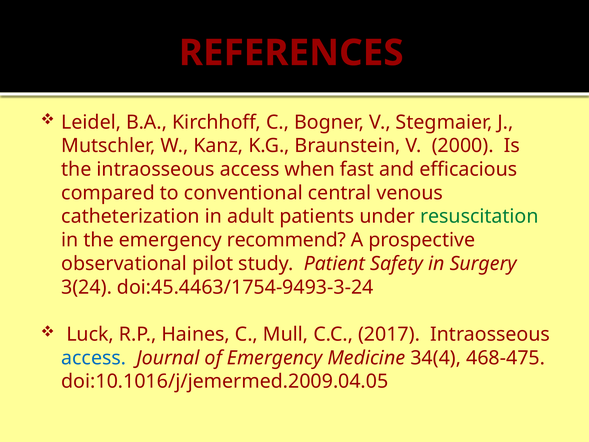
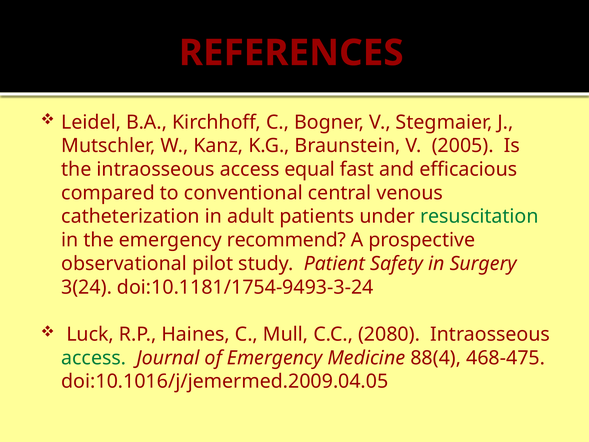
2000: 2000 -> 2005
when: when -> equal
doi:45.4463/1754-9493-3-24: doi:45.4463/1754-9493-3-24 -> doi:10.1181/1754-9493-3-24
2017: 2017 -> 2080
access at (94, 358) colour: blue -> green
34(4: 34(4 -> 88(4
